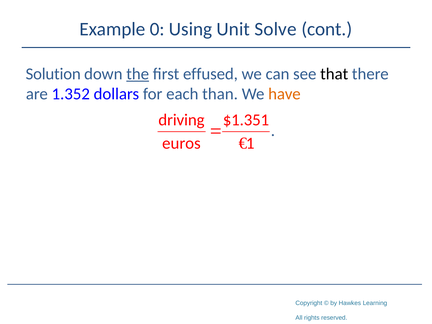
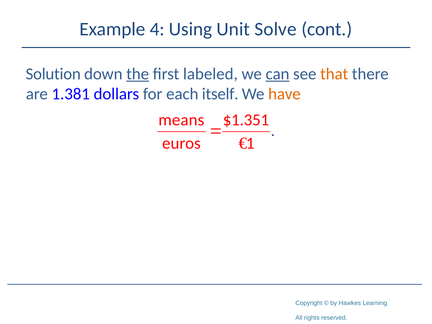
0: 0 -> 4
effused: effused -> labeled
can underline: none -> present
that colour: black -> orange
1.352: 1.352 -> 1.381
than: than -> itself
driving: driving -> means
